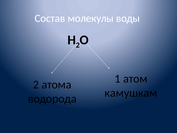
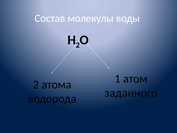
камушкам: камушкам -> заданного
